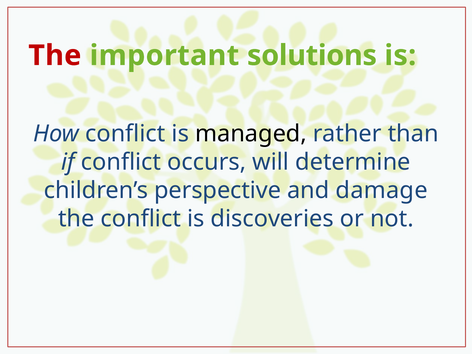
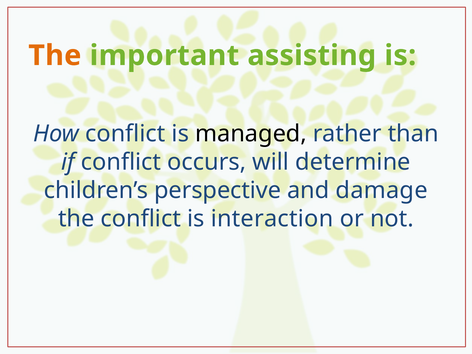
The at (55, 56) colour: red -> orange
solutions: solutions -> assisting
discoveries: discoveries -> interaction
